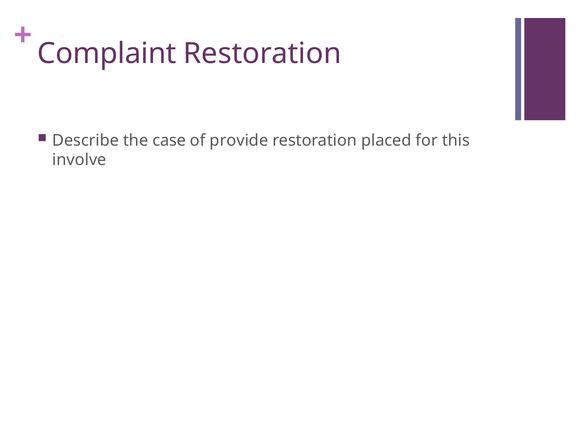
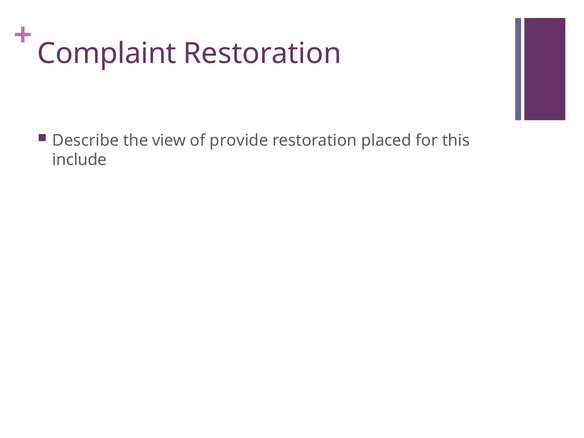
case: case -> view
involve: involve -> include
